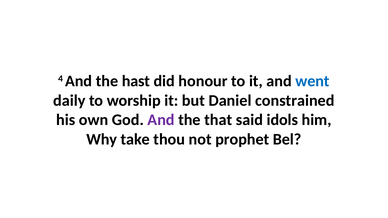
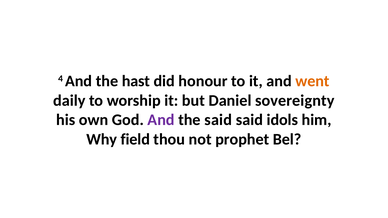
went colour: blue -> orange
constrained: constrained -> sovereignty
the that: that -> said
take: take -> field
